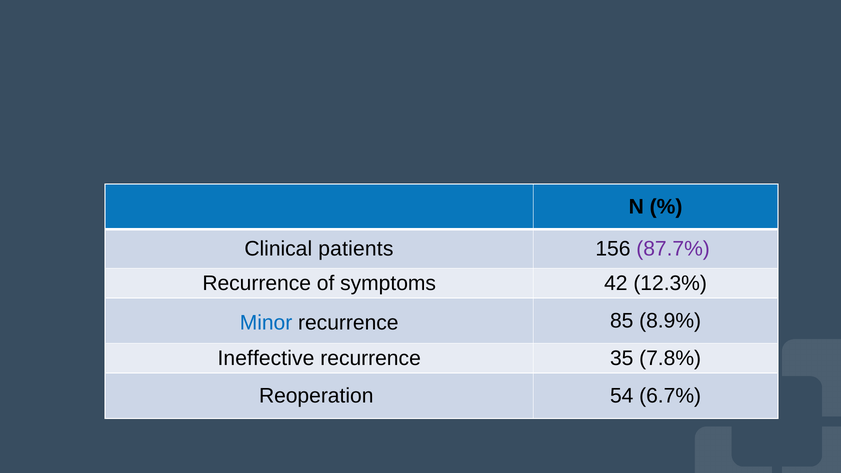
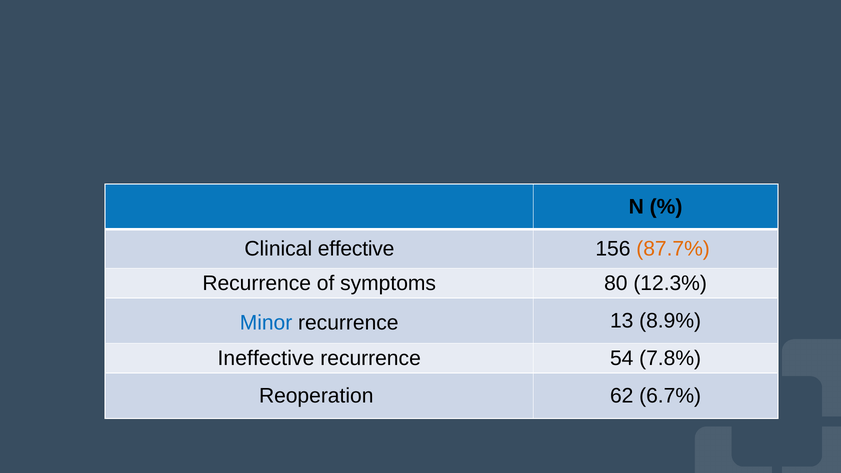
patients: patients -> effective
87.7% colour: purple -> orange
42: 42 -> 80
85: 85 -> 13
35: 35 -> 54
54: 54 -> 62
